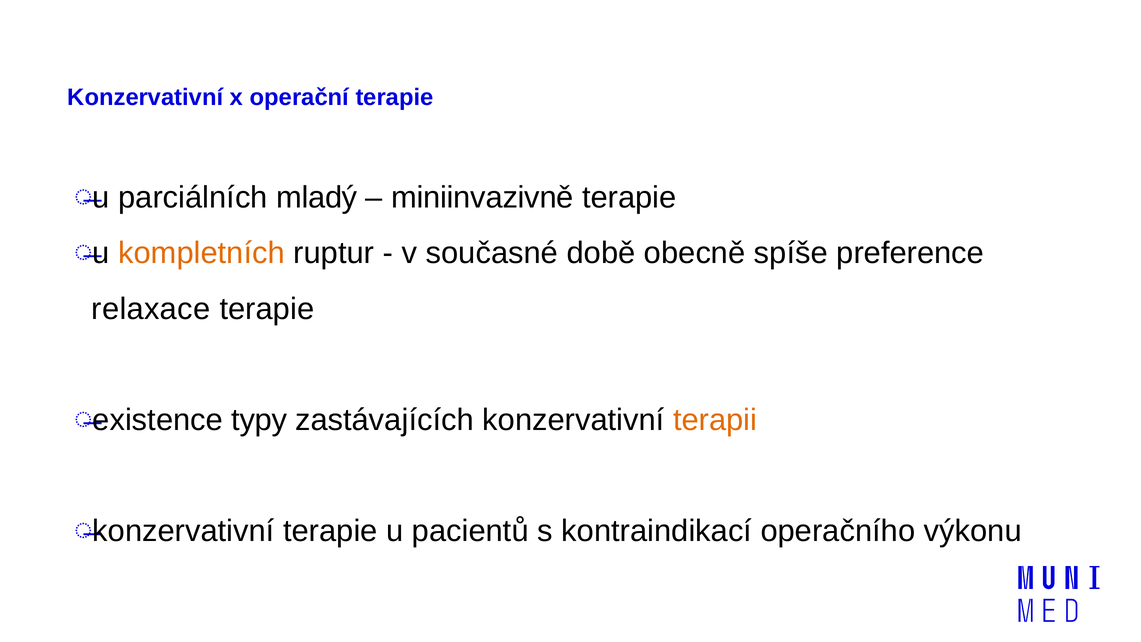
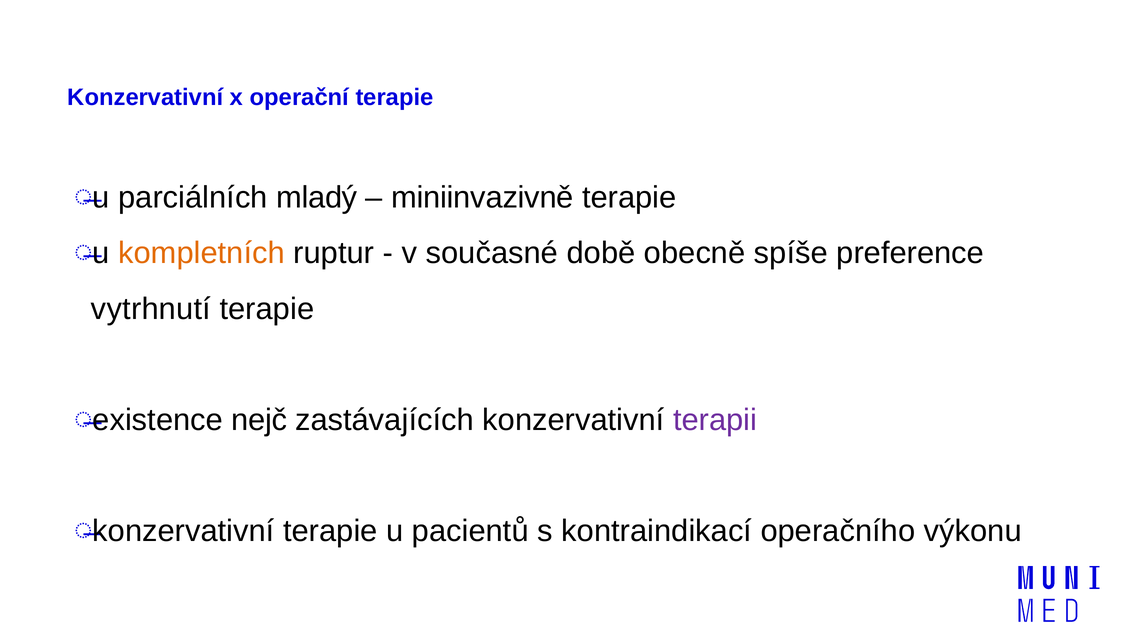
relaxace: relaxace -> vytrhnutí
typy: typy -> nejč
terapii colour: orange -> purple
